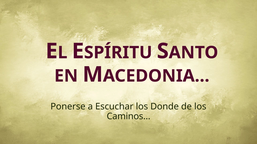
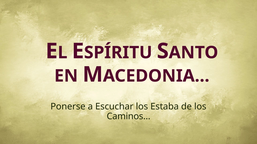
Donde: Donde -> Estaba
